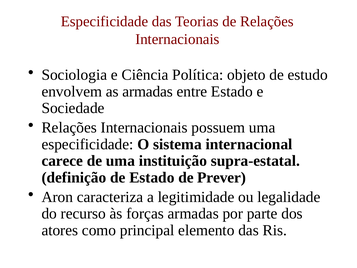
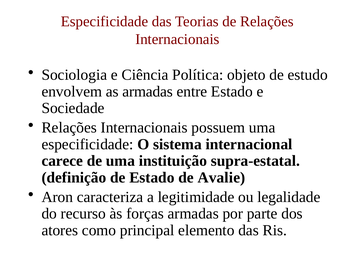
Prever: Prever -> Avalie
